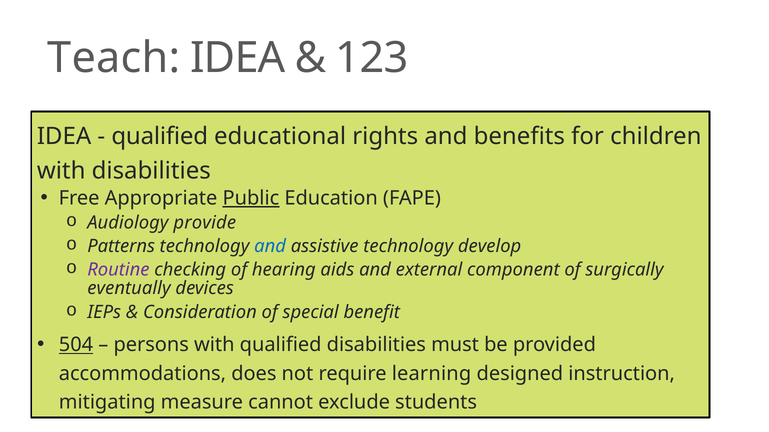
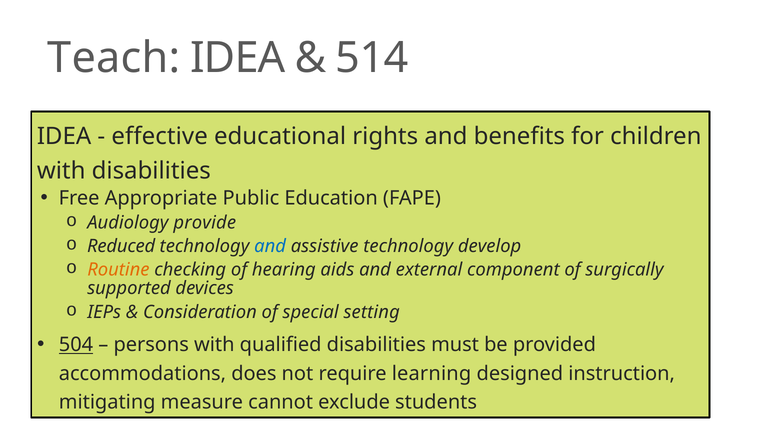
123: 123 -> 514
qualified at (160, 136): qualified -> effective
Public underline: present -> none
Patterns: Patterns -> Reduced
Routine colour: purple -> orange
eventually: eventually -> supported
benefit: benefit -> setting
